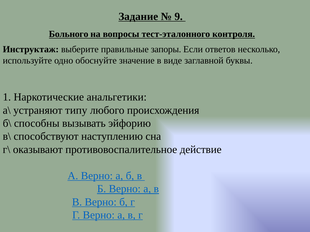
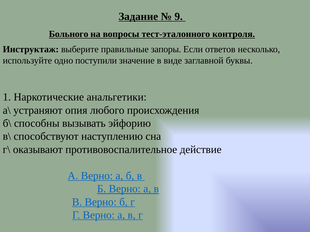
обоснуйте: обоснуйте -> поступили
типу: типу -> опия
